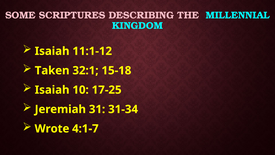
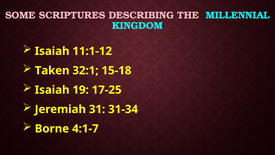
10: 10 -> 19
Wrote: Wrote -> Borne
